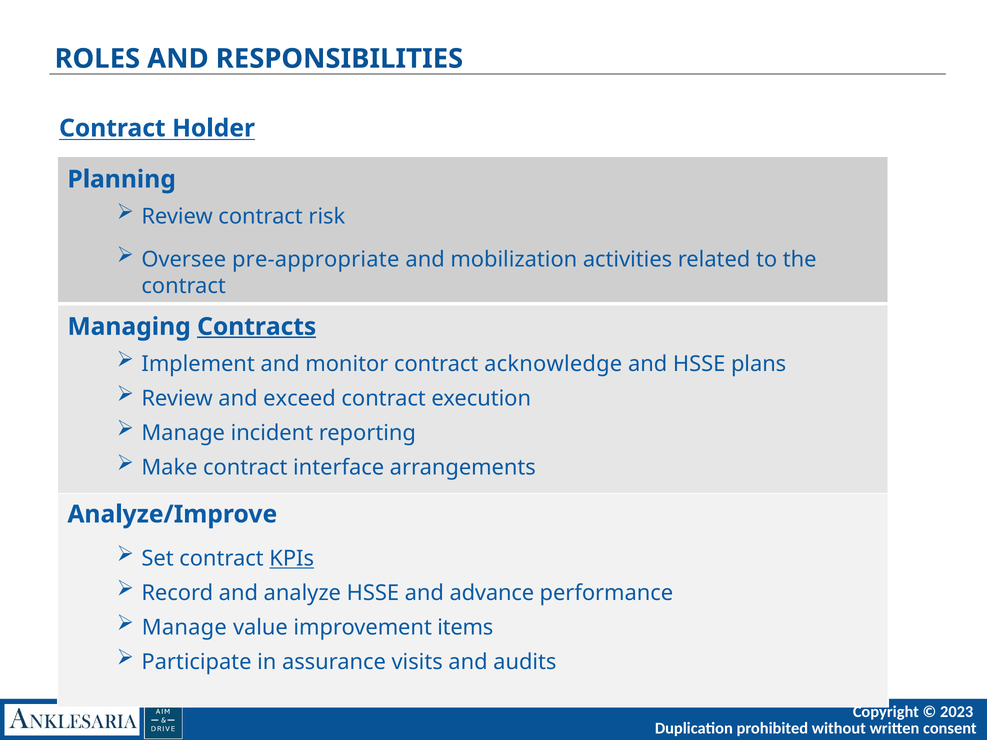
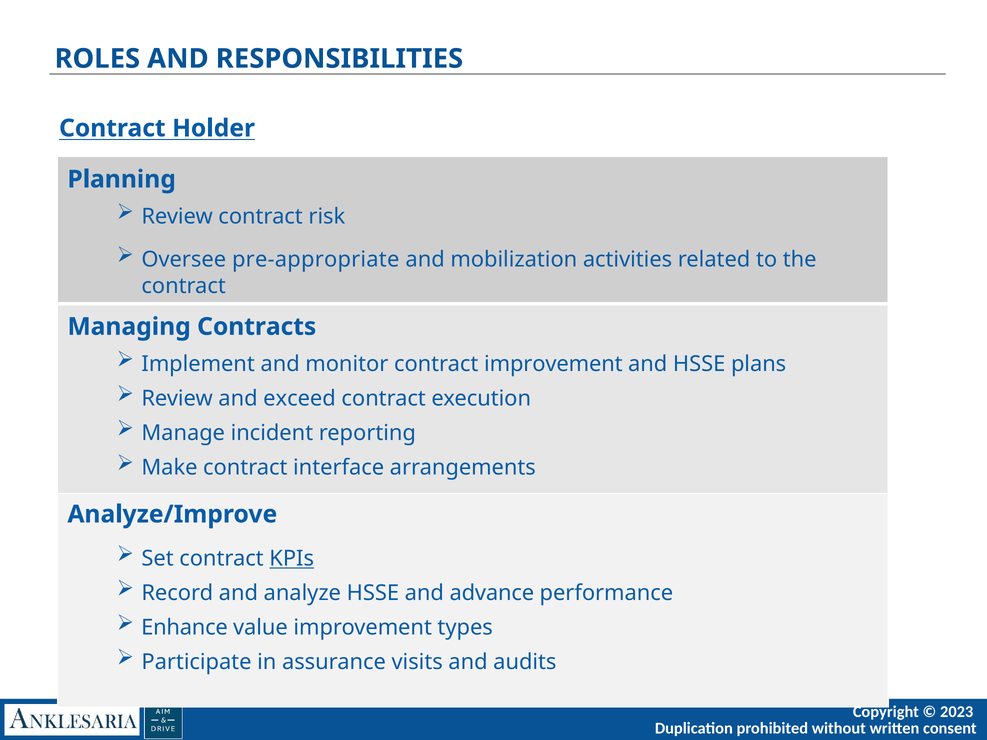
Contracts underline: present -> none
contract acknowledge: acknowledge -> improvement
Manage at (184, 628): Manage -> Enhance
items: items -> types
